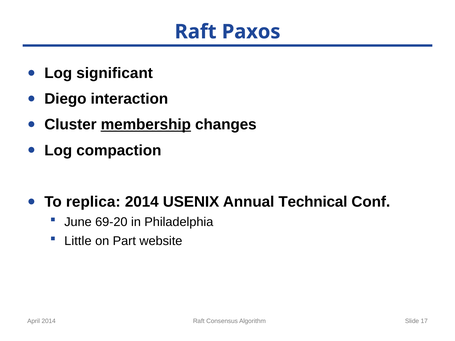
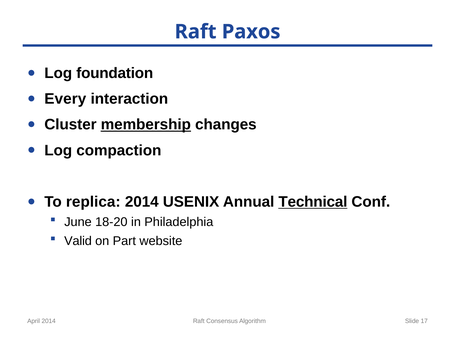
significant: significant -> foundation
Diego: Diego -> Every
Technical underline: none -> present
69-20: 69-20 -> 18-20
Little: Little -> Valid
